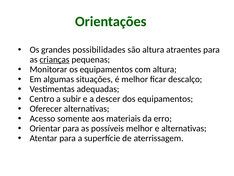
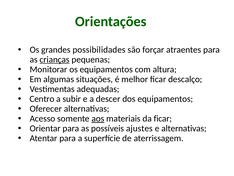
são altura: altura -> forçar
aos underline: none -> present
da erro: erro -> ficar
possíveis melhor: melhor -> ajustes
